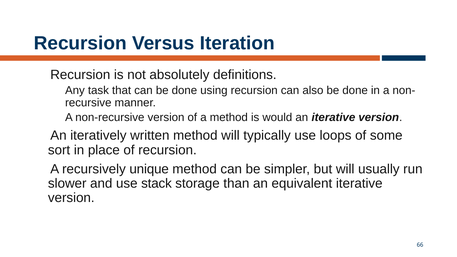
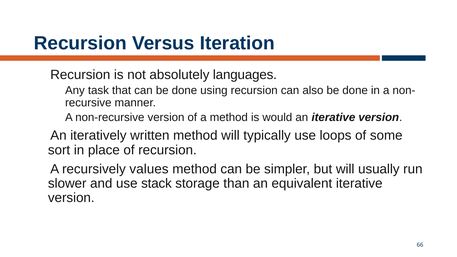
definitions: definitions -> languages
unique: unique -> values
